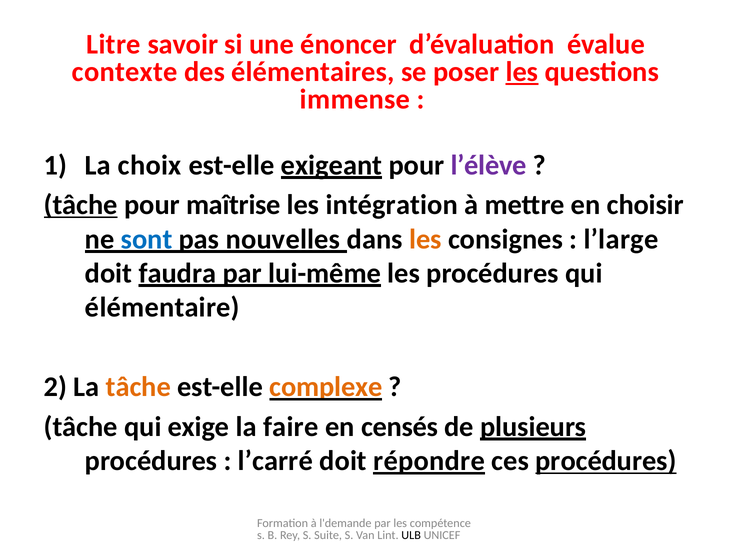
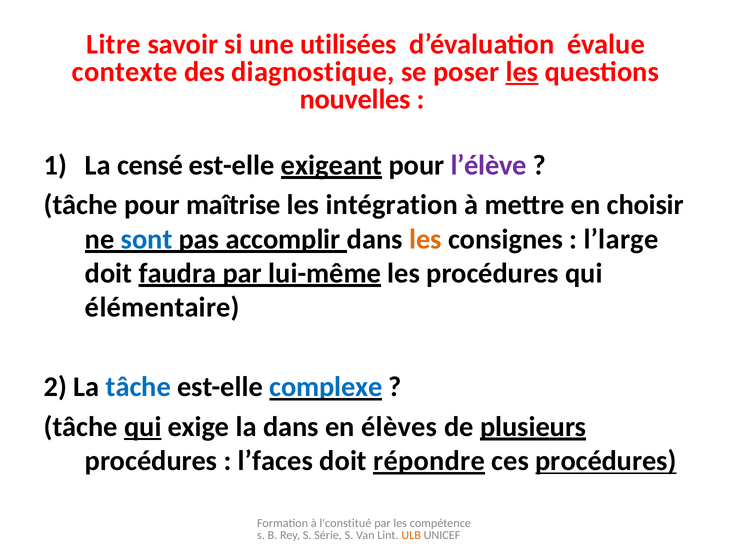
énoncer: énoncer -> utilisées
élémentaires: élémentaires -> diagnostique
immense: immense -> nouvelles
choix: choix -> censé
tâche at (81, 205) underline: present -> none
nouvelles: nouvelles -> accomplir
tâche at (138, 387) colour: orange -> blue
complexe colour: orange -> blue
qui at (143, 427) underline: none -> present
la faire: faire -> dans
censés: censés -> élèves
l’carré: l’carré -> l’faces
l'demande: l'demande -> l'constitué
Suite: Suite -> Série
ULB colour: black -> orange
